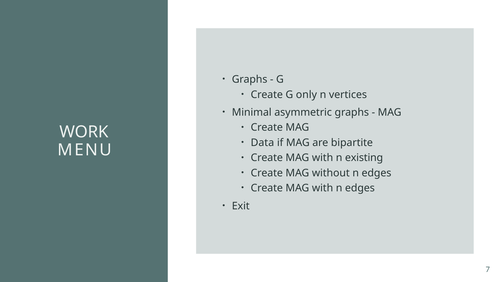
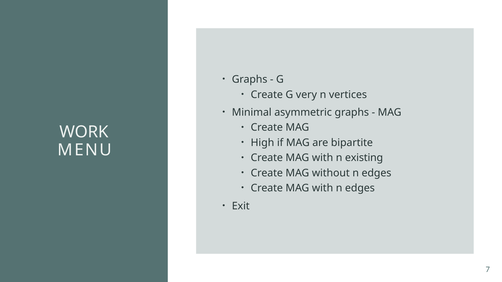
only: only -> very
Data: Data -> High
